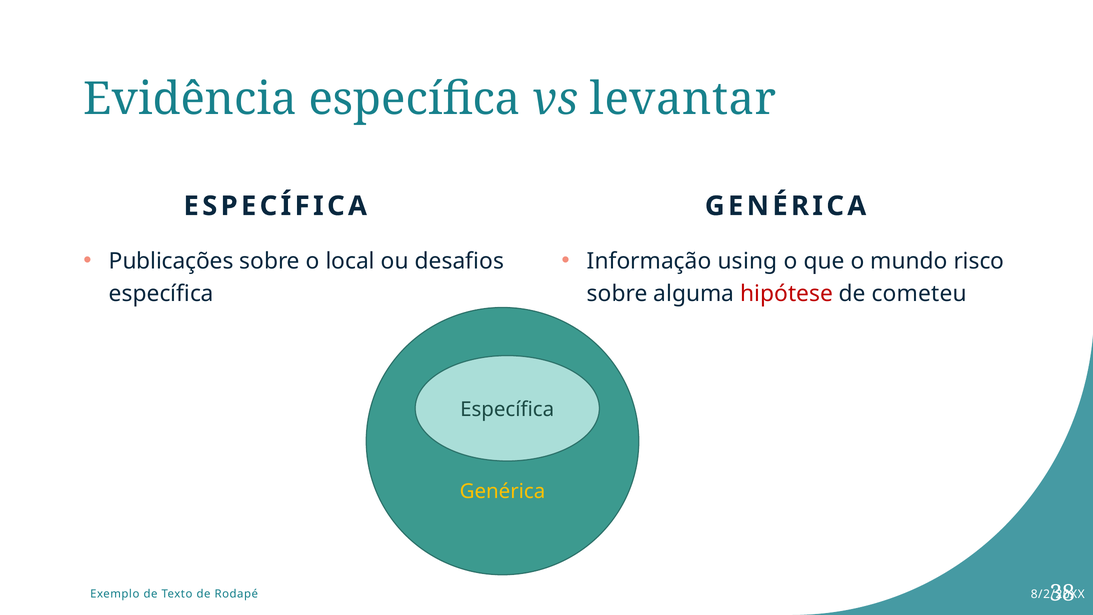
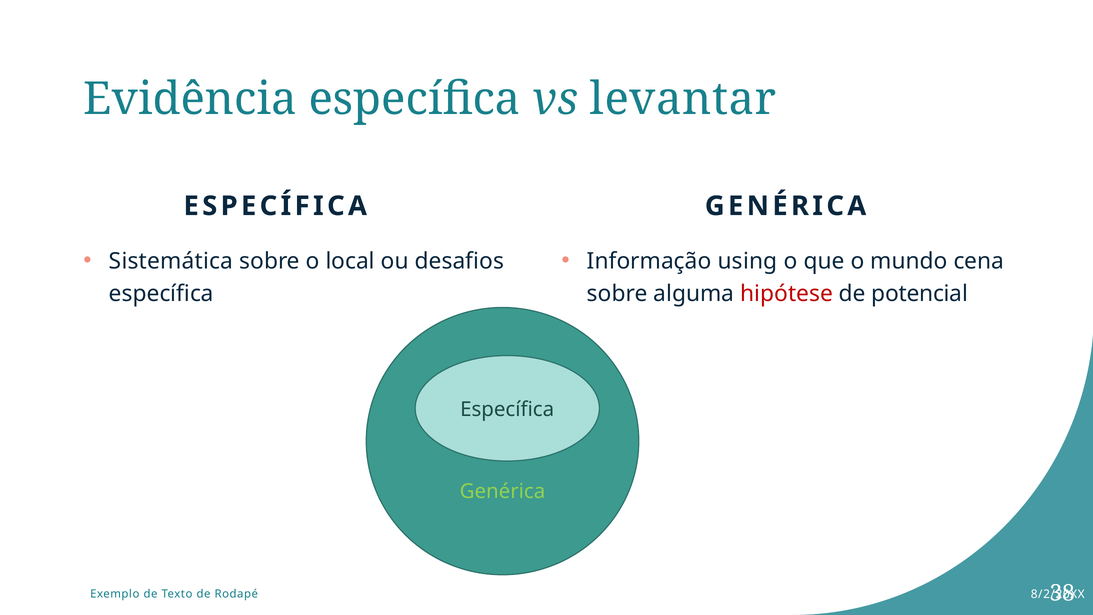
Publicações: Publicações -> Sistemática
risco: risco -> cena
cometeu: cometeu -> potencial
Genérica at (502, 492) colour: yellow -> light green
